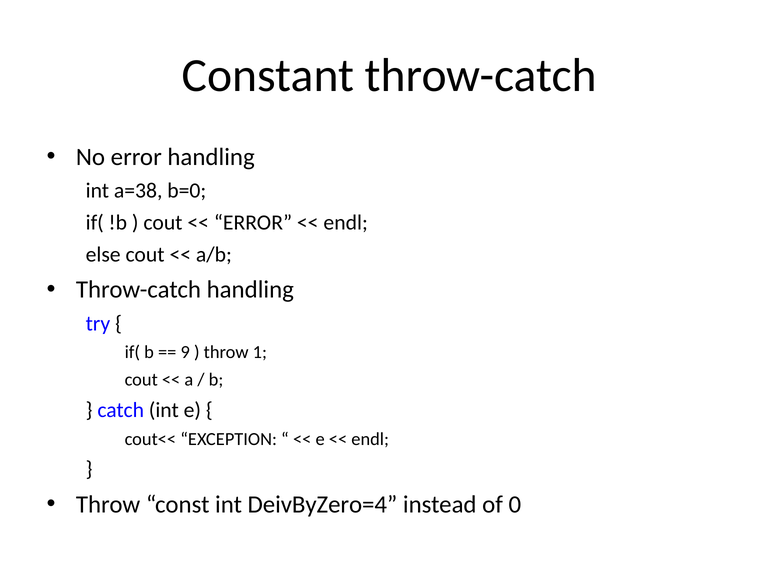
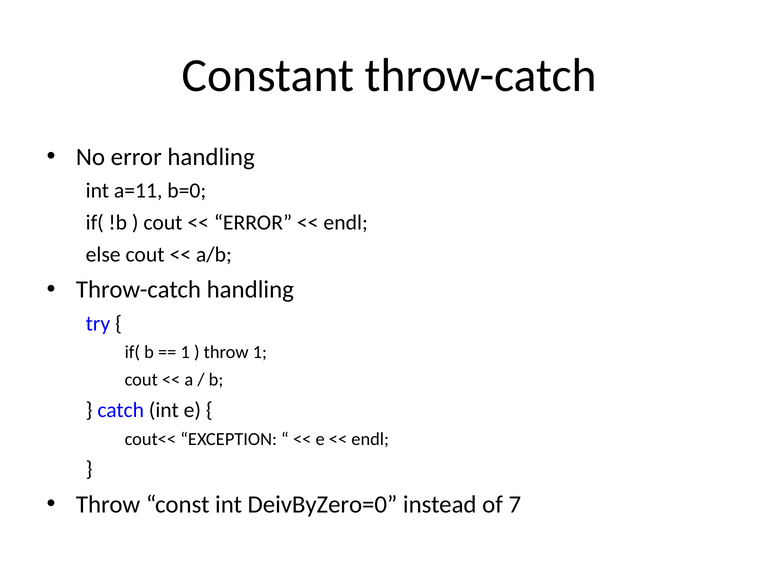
a=38: a=38 -> a=11
9 at (185, 353): 9 -> 1
DeivByZero=4: DeivByZero=4 -> DeivByZero=0
0: 0 -> 7
